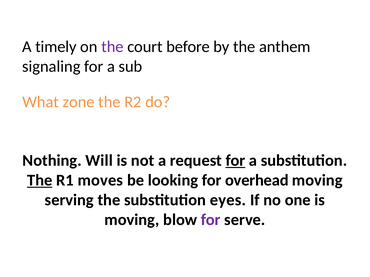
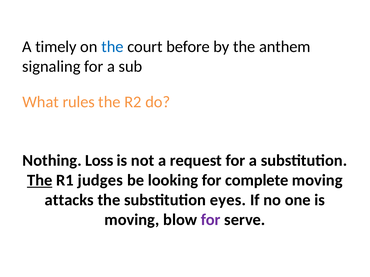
the at (112, 47) colour: purple -> blue
zone: zone -> rules
Will: Will -> Loss
for at (235, 161) underline: present -> none
moves: moves -> judges
overhead: overhead -> complete
serving: serving -> attacks
